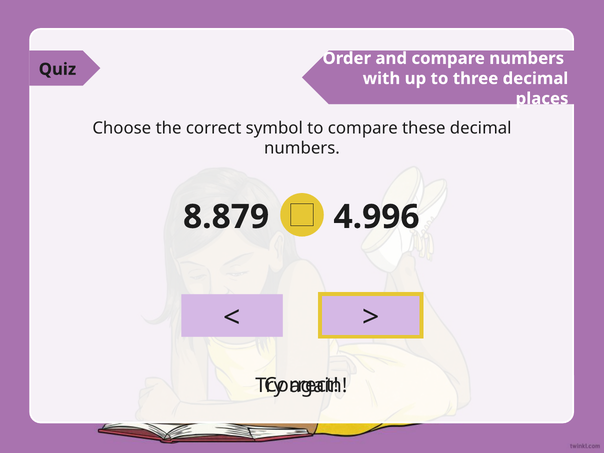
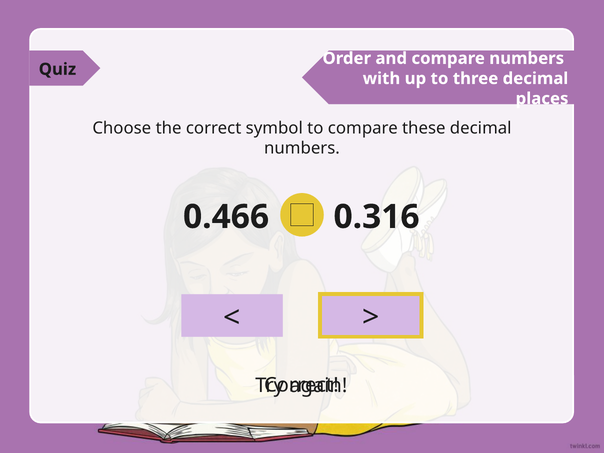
8.879: 8.879 -> 0.466
4.996: 4.996 -> 0.316
